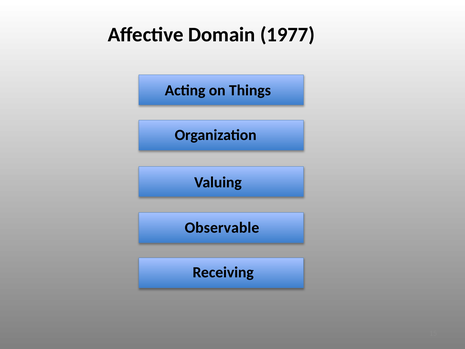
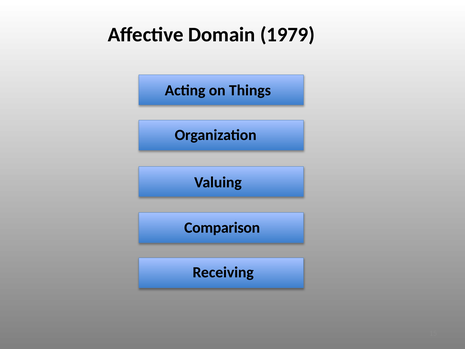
1977: 1977 -> 1979
Observable: Observable -> Comparison
